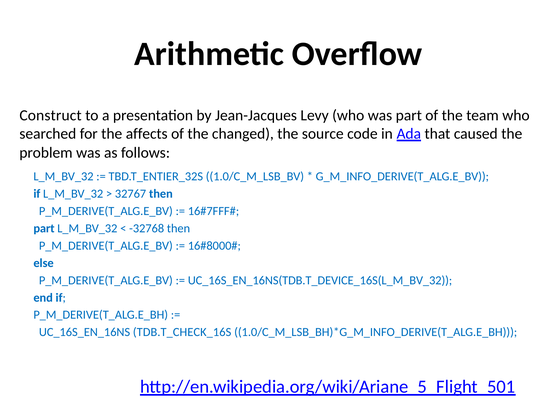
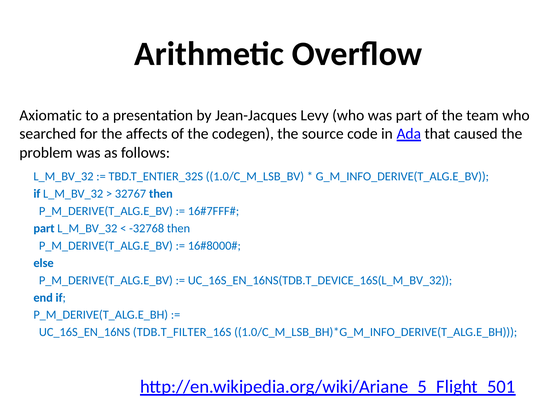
Construct: Construct -> Axiomatic
changed: changed -> codegen
TDB.T_CHECK_16S: TDB.T_CHECK_16S -> TDB.T_FILTER_16S
